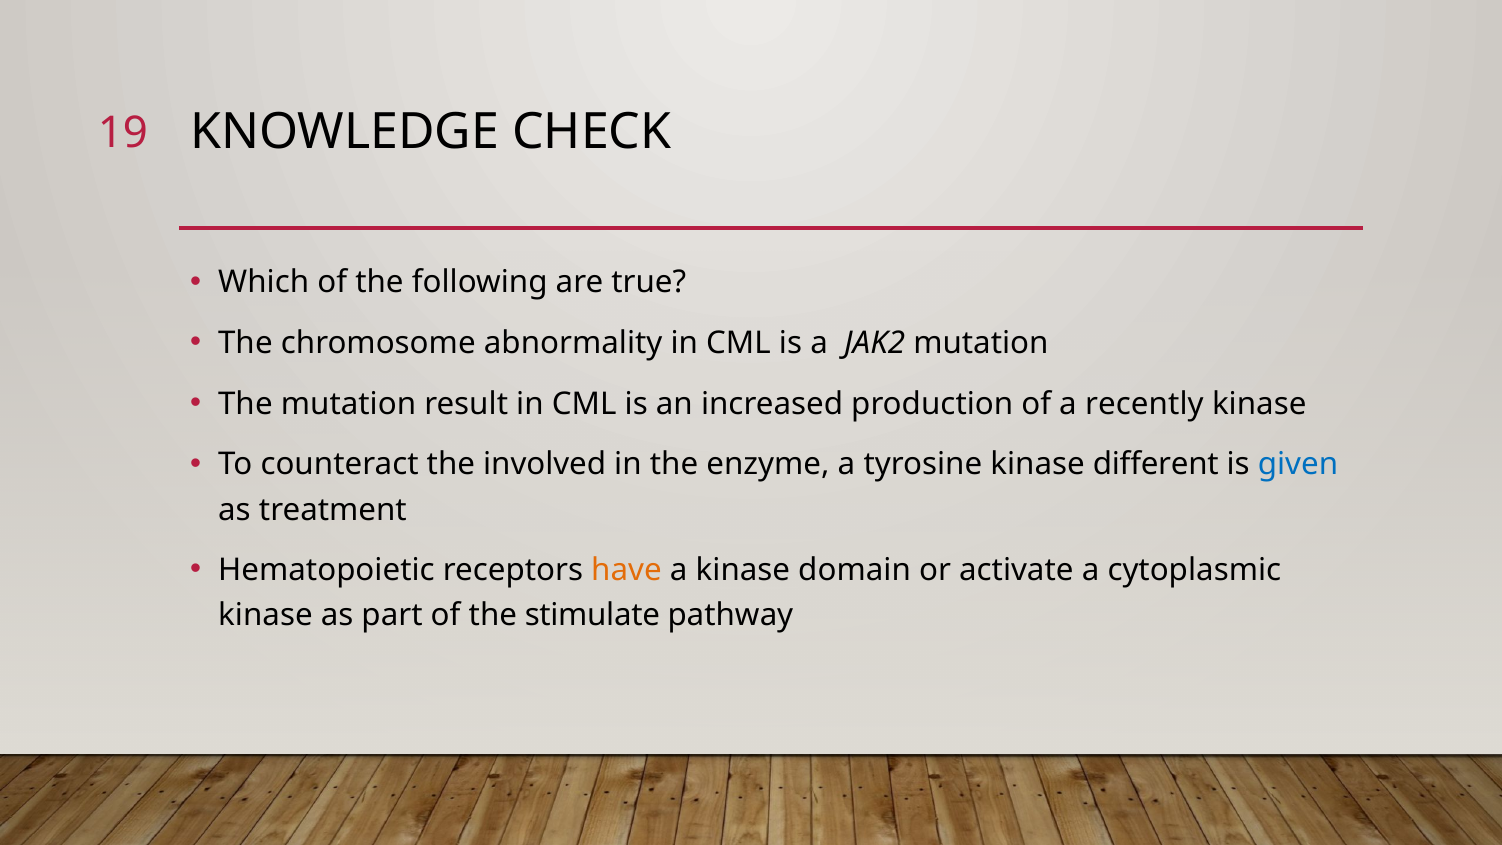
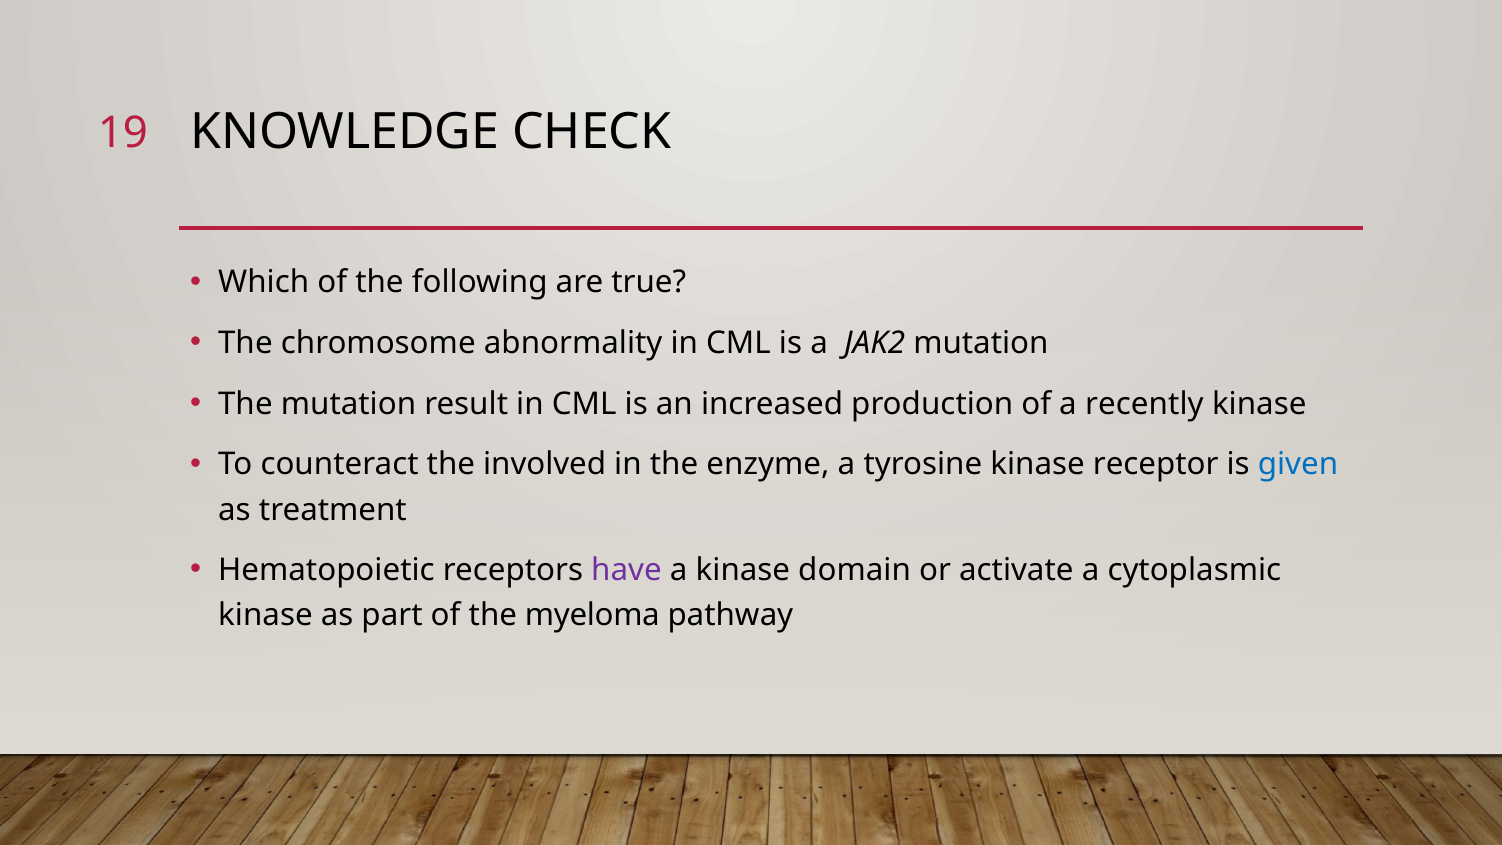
different: different -> receptor
have colour: orange -> purple
stimulate: stimulate -> myeloma
